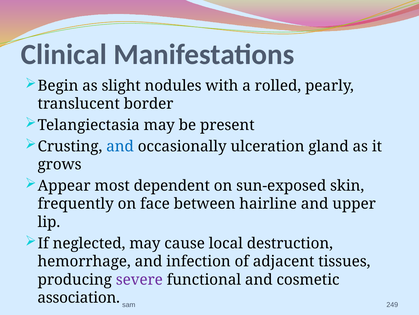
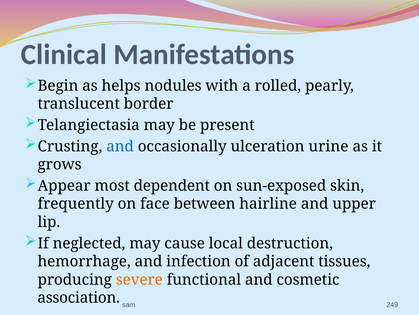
slight: slight -> helps
gland: gland -> urine
severe colour: purple -> orange
